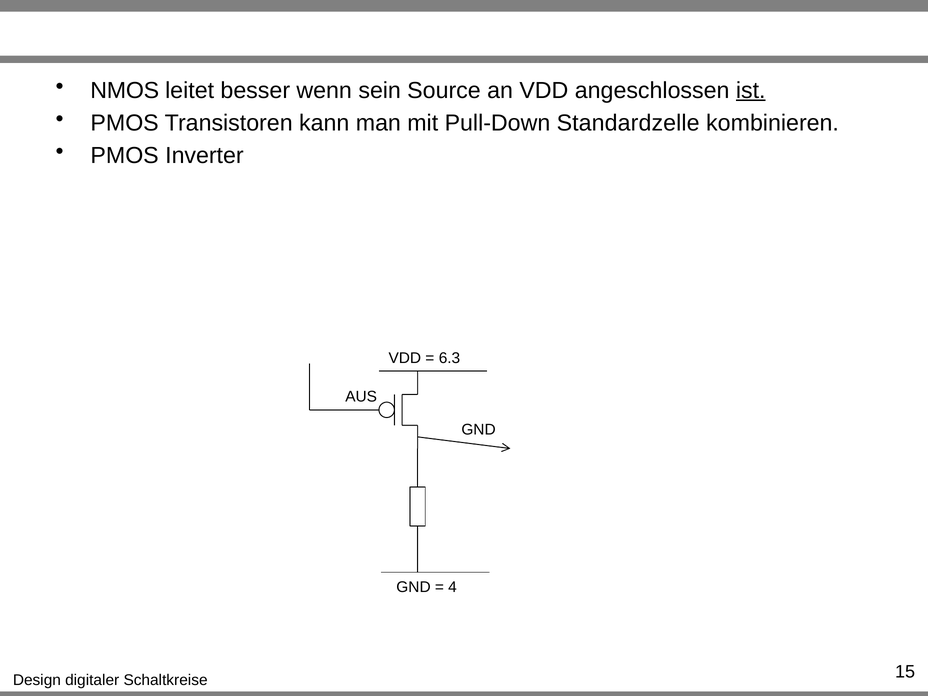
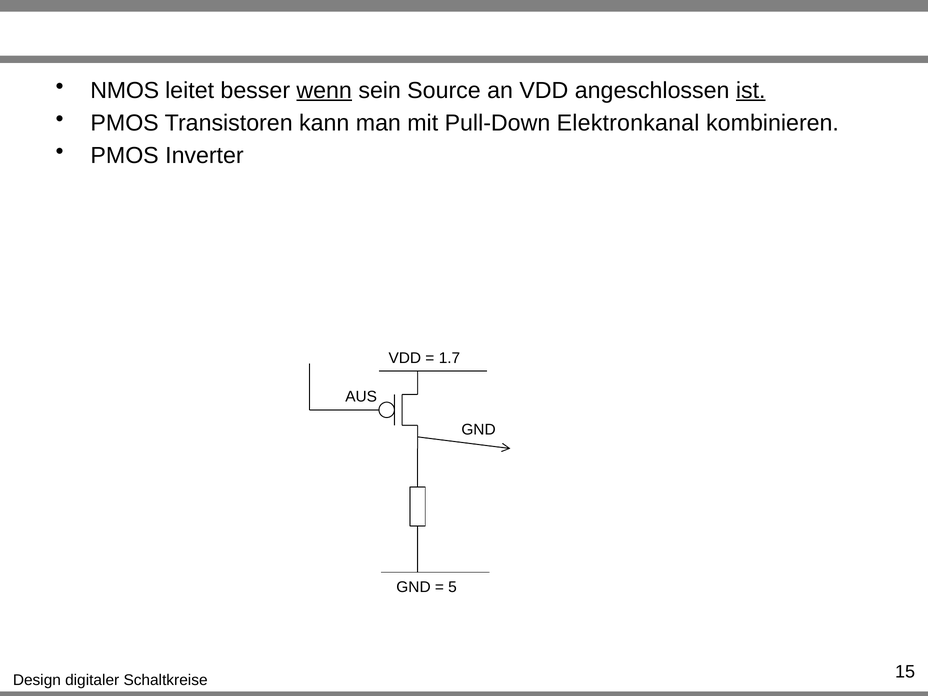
wenn underline: none -> present
Standardzelle: Standardzelle -> Elektronkanal
6.3: 6.3 -> 1.7
4: 4 -> 5
